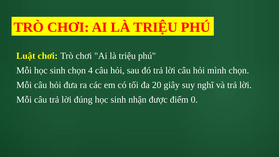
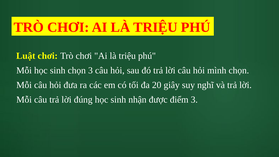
chọn 4: 4 -> 3
điểm 0: 0 -> 3
